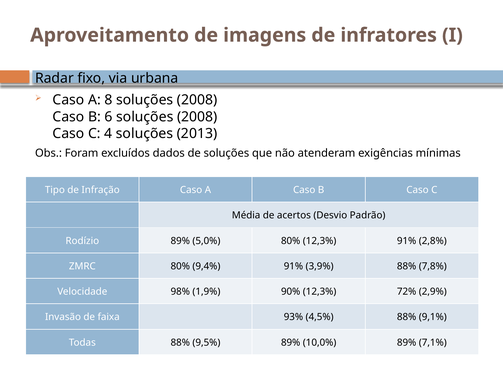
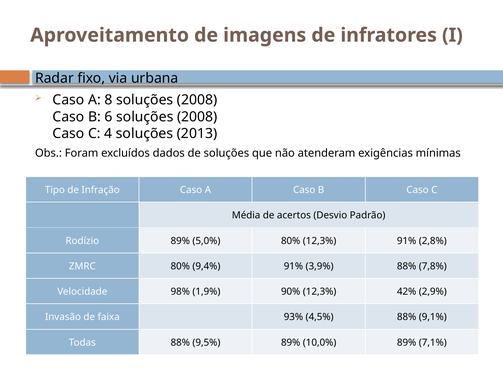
72%: 72% -> 42%
